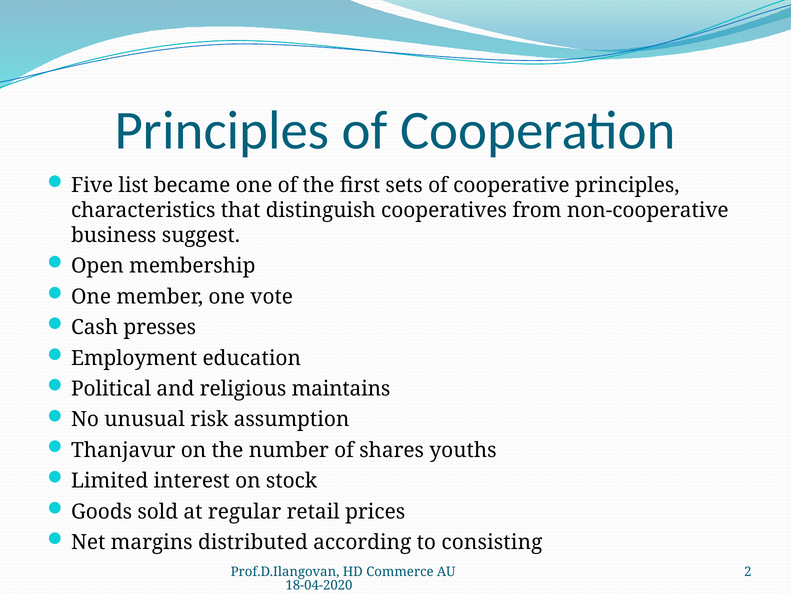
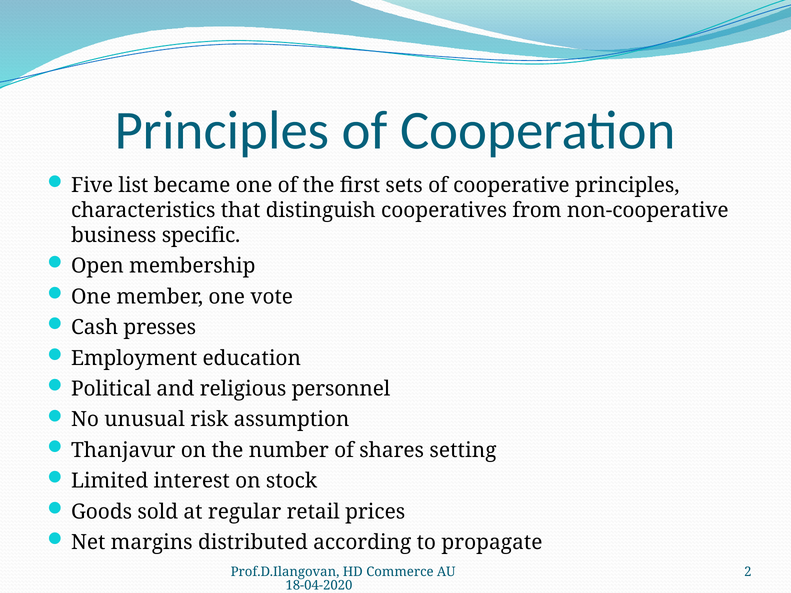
suggest: suggest -> specific
maintains: maintains -> personnel
youths: youths -> setting
consisting: consisting -> propagate
